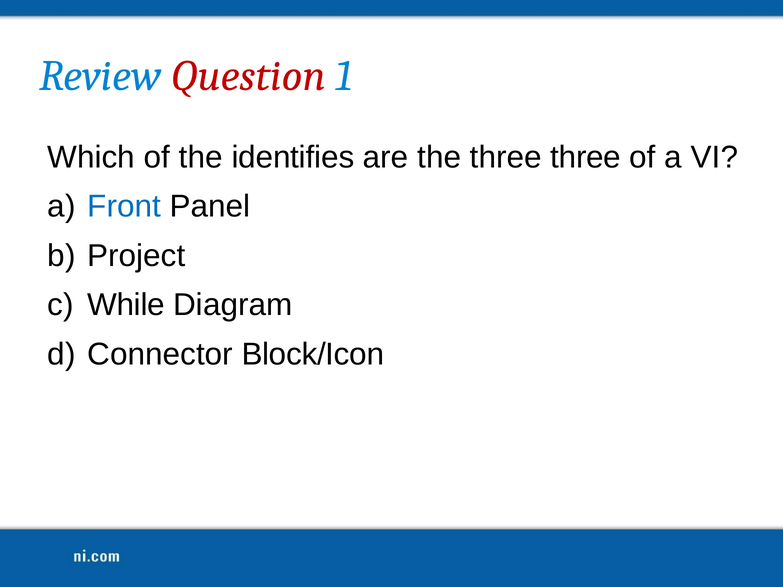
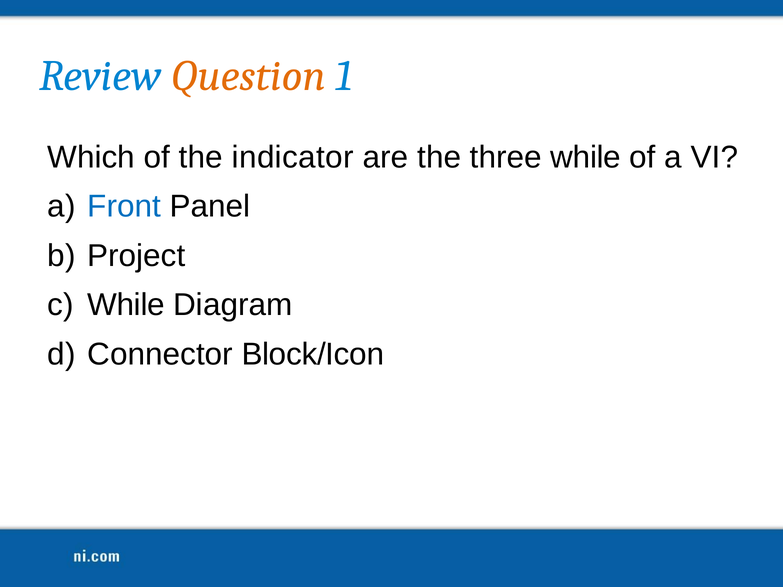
Question colour: red -> orange
identifies: identifies -> indicator
three three: three -> while
